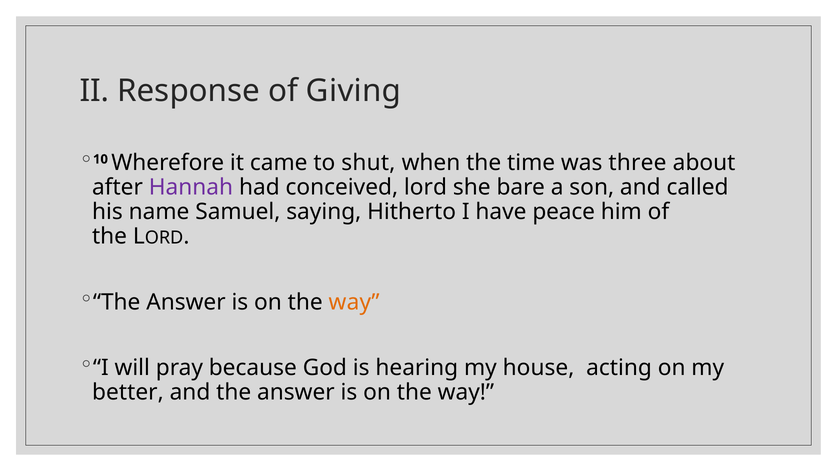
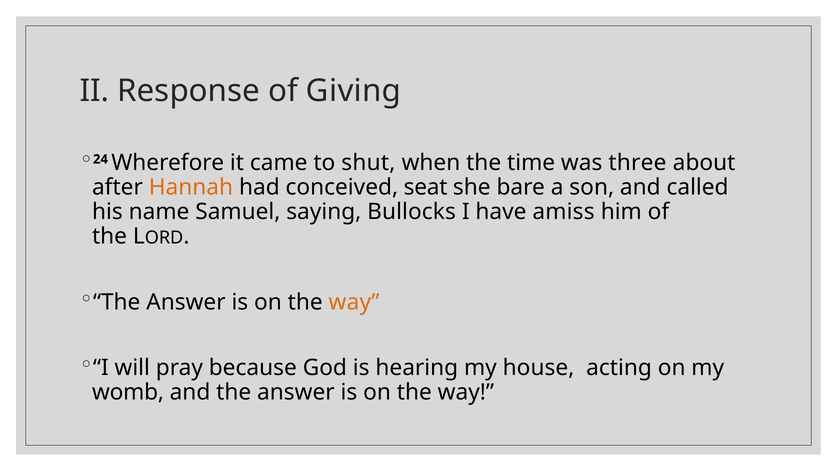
10: 10 -> 24
Hannah colour: purple -> orange
lord: lord -> seat
Hitherto: Hitherto -> Bullocks
peace: peace -> amiss
better: better -> womb
